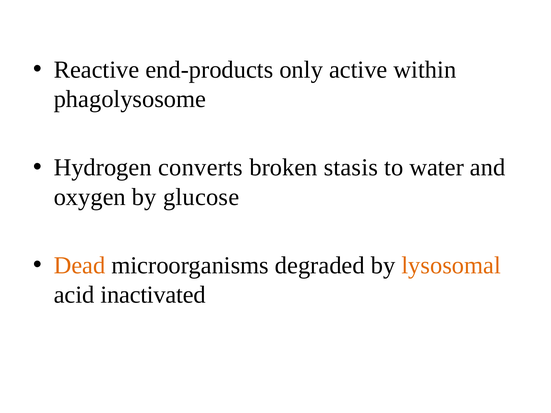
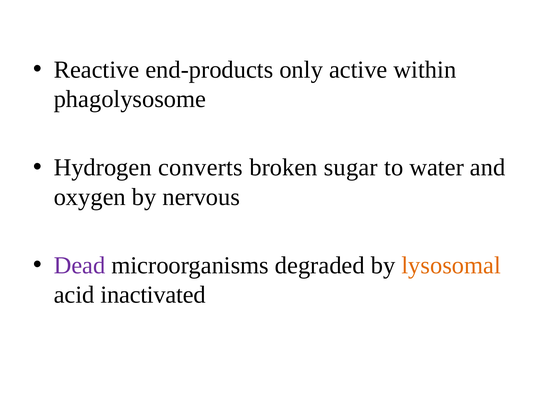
stasis: stasis -> sugar
glucose: glucose -> nervous
Dead colour: orange -> purple
